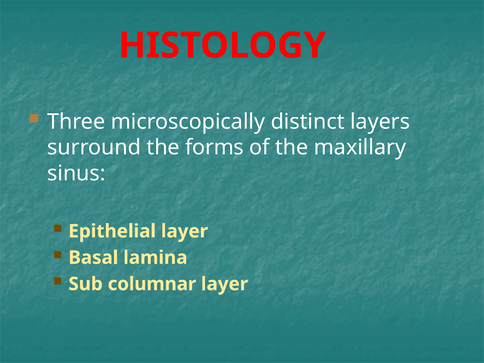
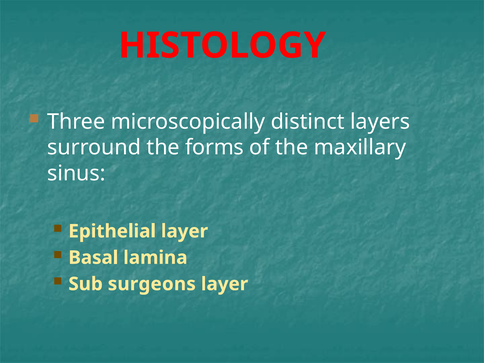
columnar: columnar -> surgeons
